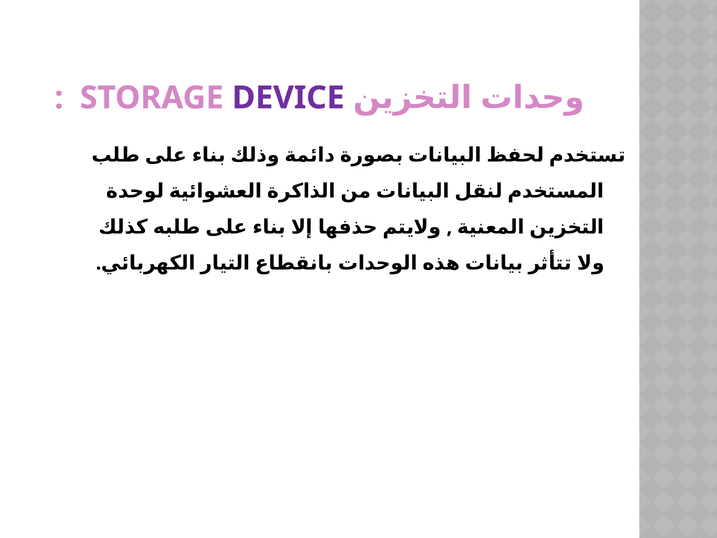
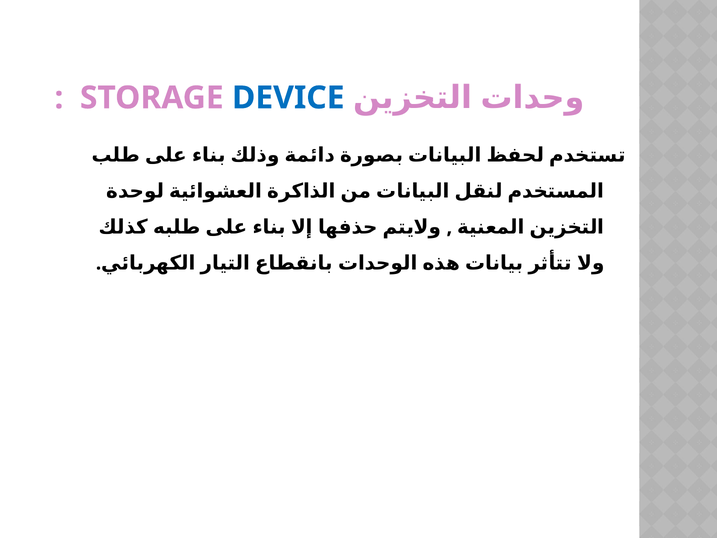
DEVICE colour: purple -> blue
